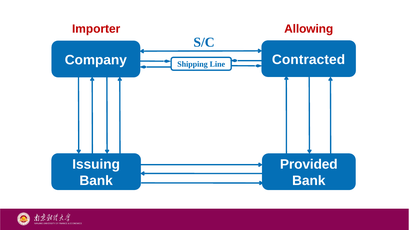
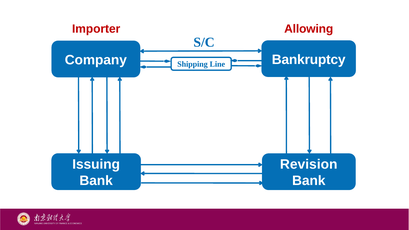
Contracted: Contracted -> Bankruptcy
Provided: Provided -> Revision
